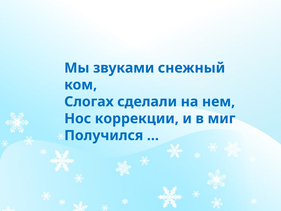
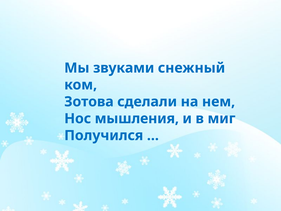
Слогах: Слогах -> Зотова
коррекции: коррекции -> мышления
